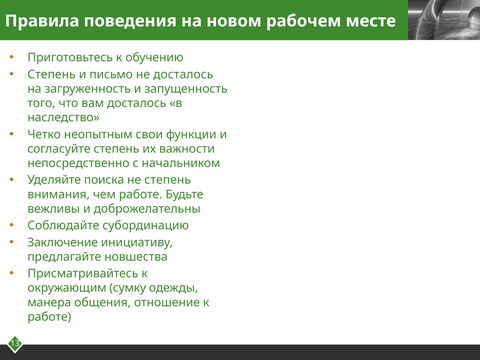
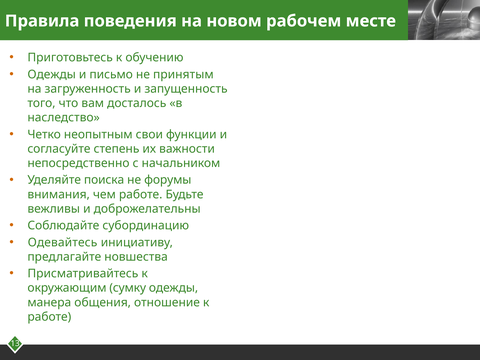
Степень at (52, 74): Степень -> Одежды
не досталось: досталось -> принятым
не степень: степень -> форумы
Заключение: Заключение -> Одевайтесь
